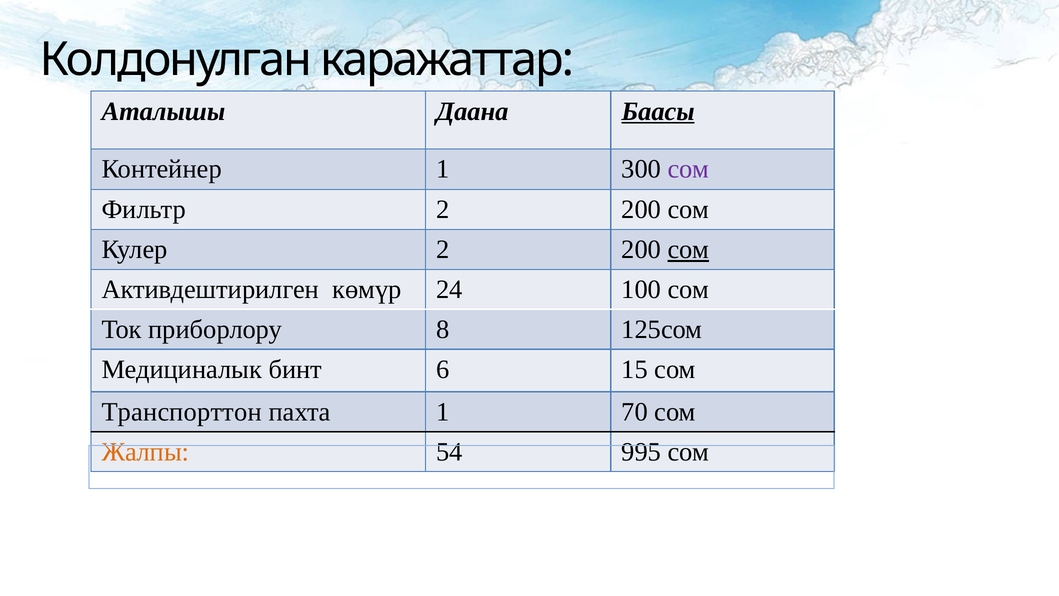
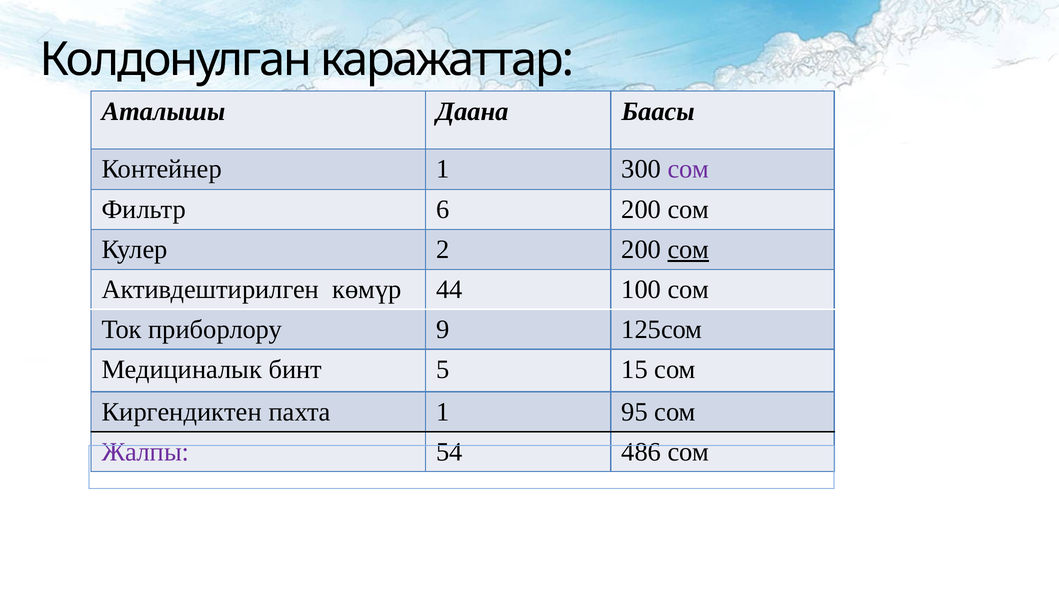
Баасы underline: present -> none
Фильтр 2: 2 -> 6
24: 24 -> 44
8: 8 -> 9
6: 6 -> 5
Транспорттон: Транспорттон -> Киргендиктен
70: 70 -> 95
Жалпы colour: orange -> purple
995: 995 -> 486
